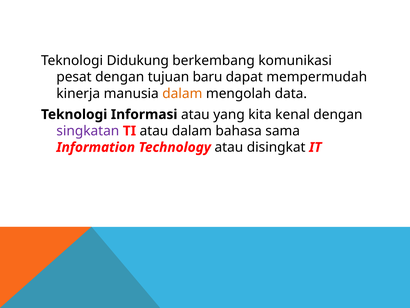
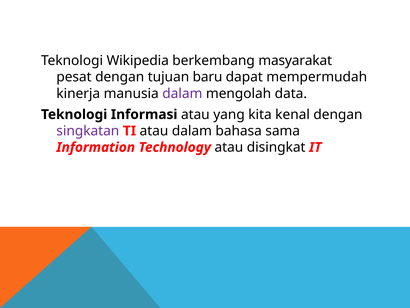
Didukung: Didukung -> Wikipedia
komunikasi: komunikasi -> masyarakat
dalam at (182, 93) colour: orange -> purple
